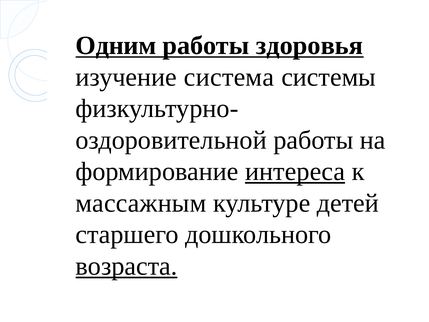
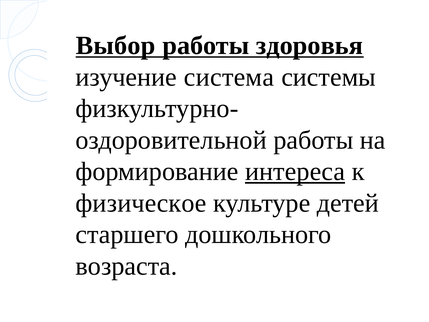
Одним: Одним -> Выбор
массажным: массажным -> физическое
возраста underline: present -> none
